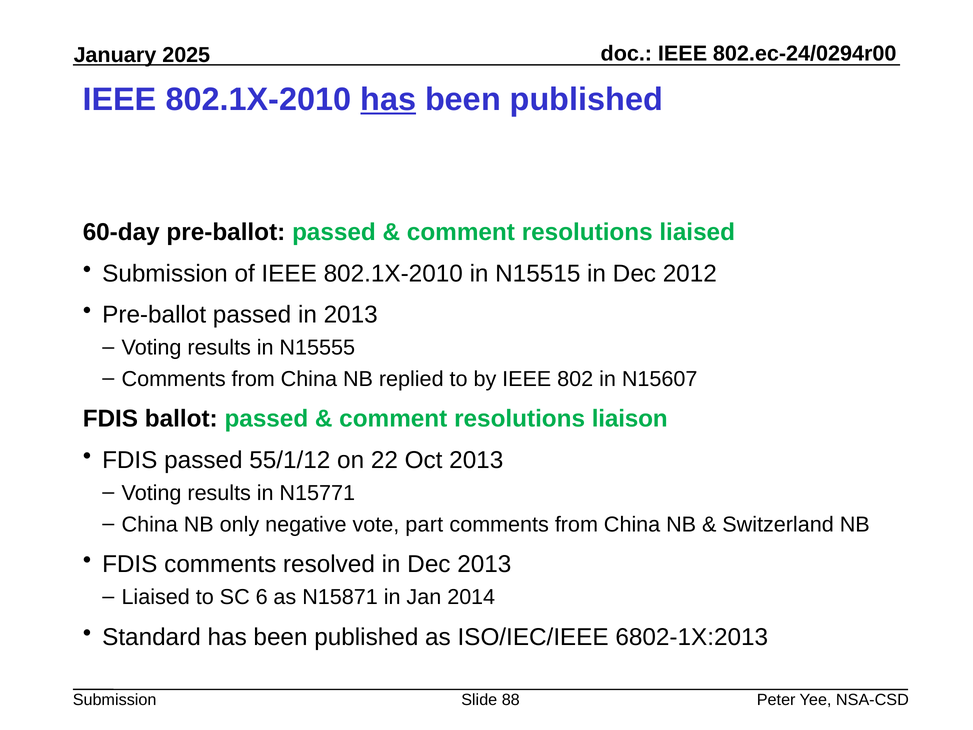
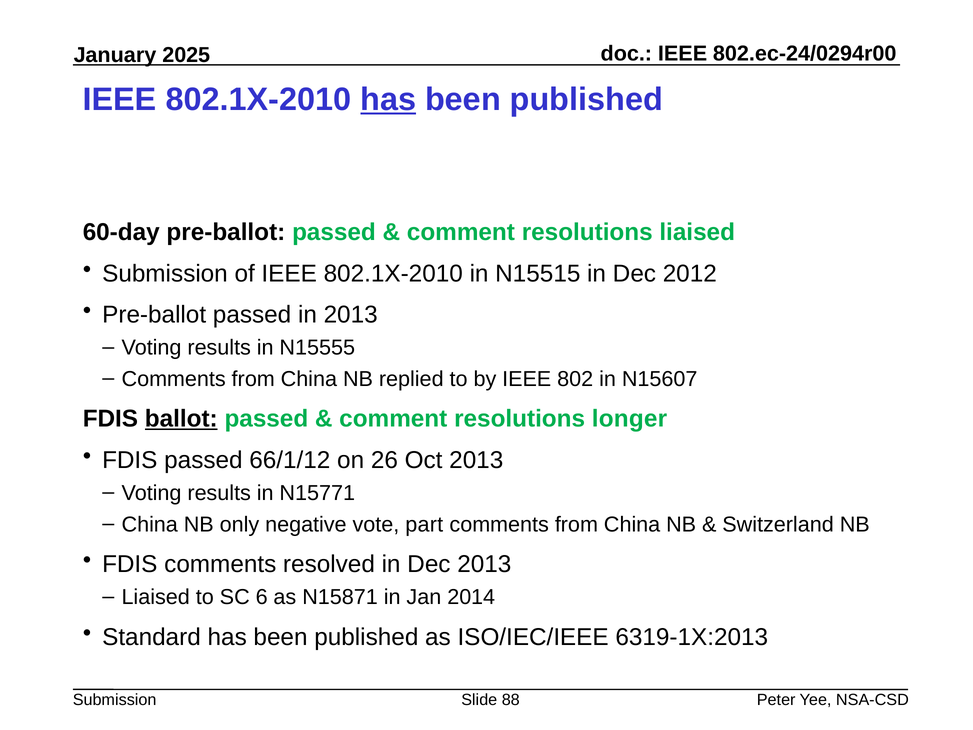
ballot underline: none -> present
liaison: liaison -> longer
55/1/12: 55/1/12 -> 66/1/12
22: 22 -> 26
6802-1X:2013: 6802-1X:2013 -> 6319-1X:2013
